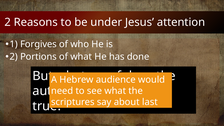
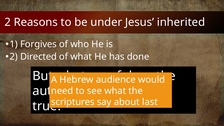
attention: attention -> inherited
Portions: Portions -> Directed
